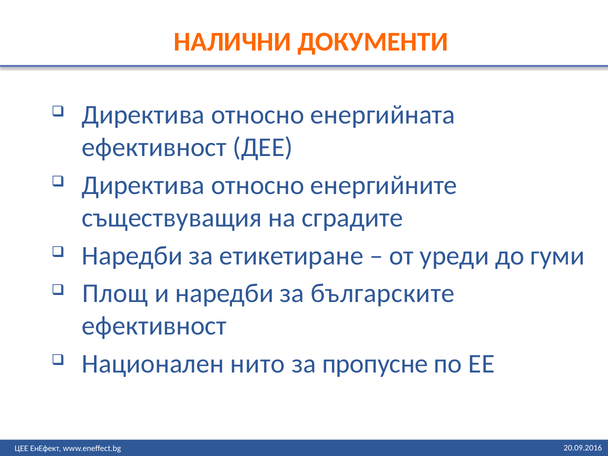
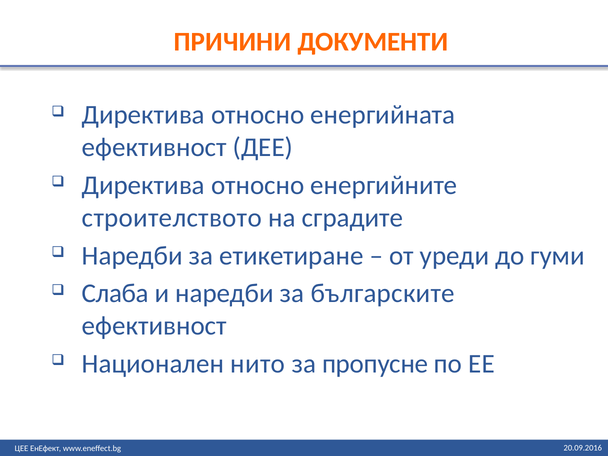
НАЛИЧНИ: НАЛИЧНИ -> ПРИЧИНИ
съществуващия: съществуващия -> строителството
Площ: Площ -> Слаба
